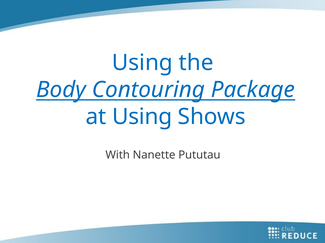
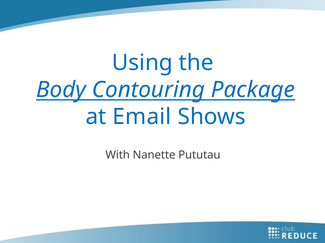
at Using: Using -> Email
